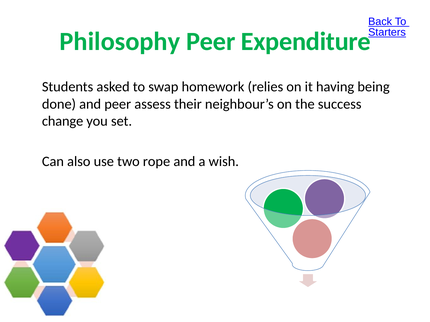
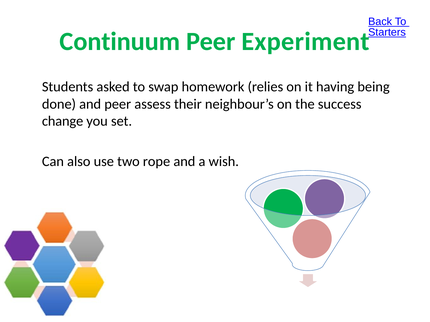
Philosophy: Philosophy -> Continuum
Expenditure: Expenditure -> Experiment
